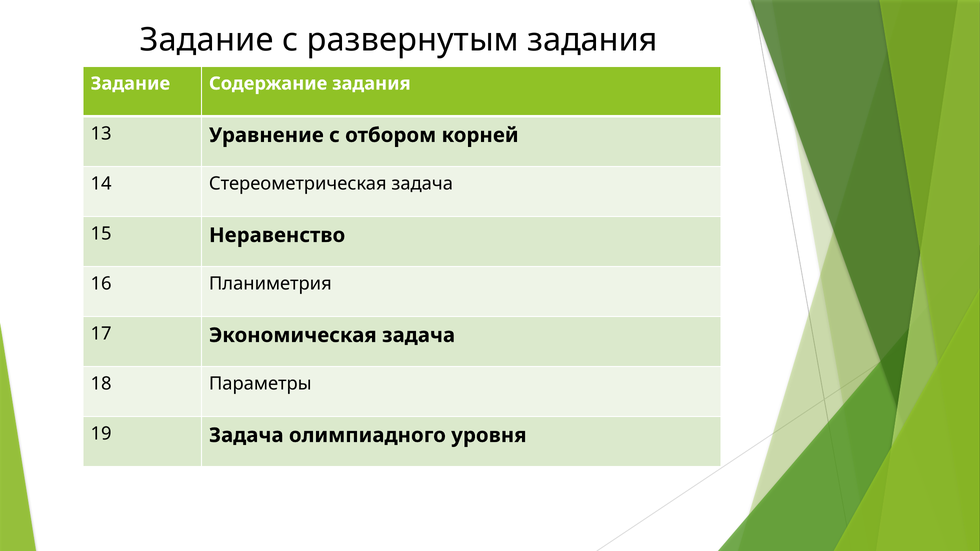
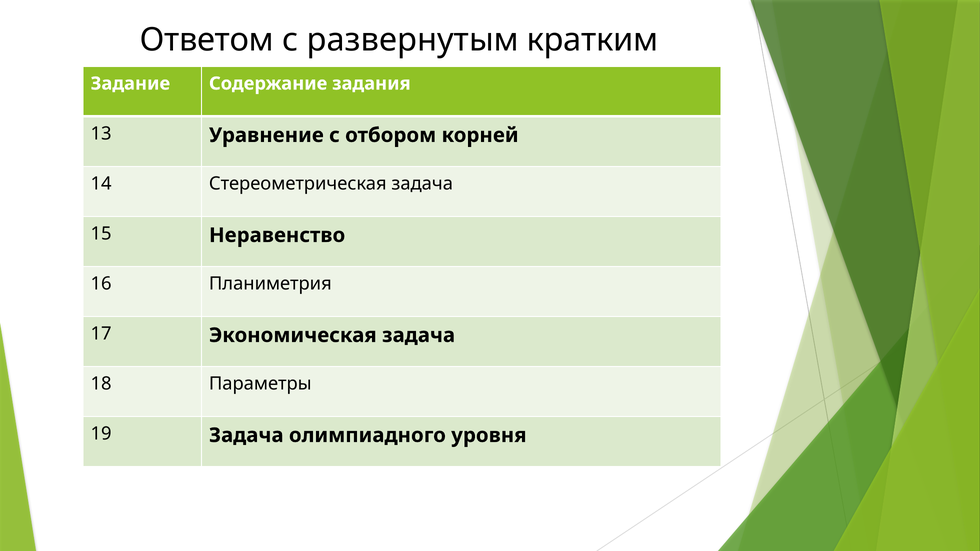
Задание at (207, 40): Задание -> Ответом
развернутым задания: задания -> кратким
